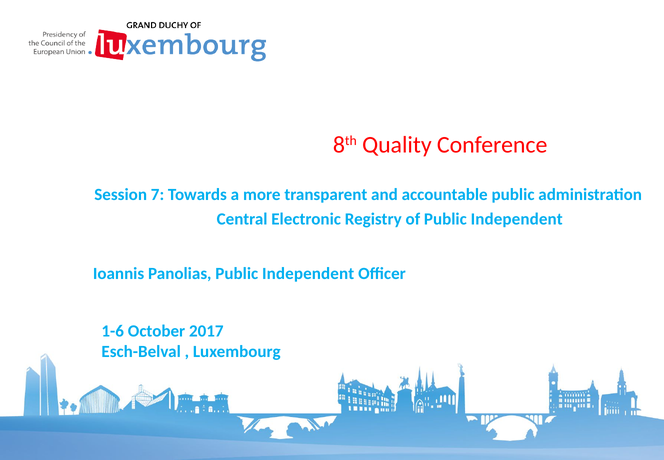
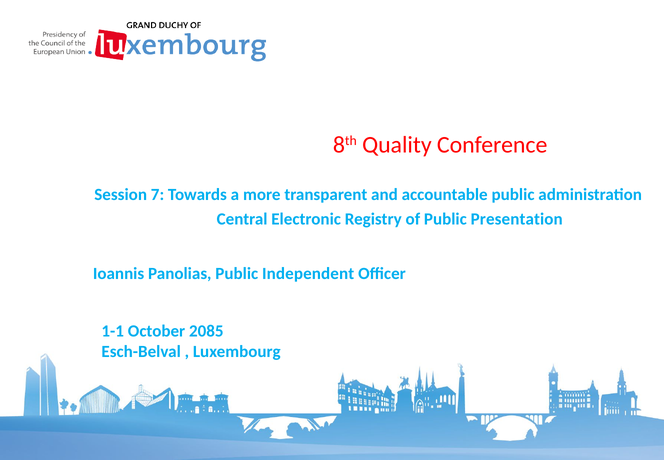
of Public Independent: Independent -> Presentation
1-6: 1-6 -> 1-1
2017: 2017 -> 2085
